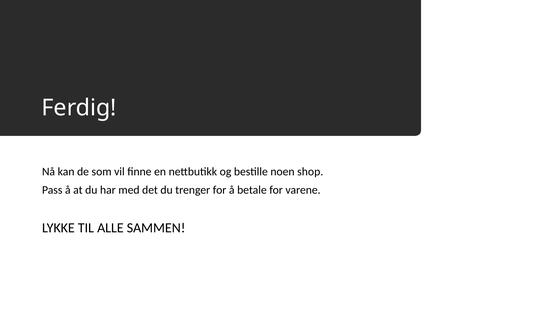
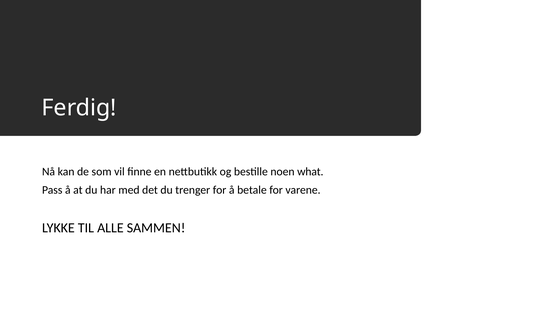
shop: shop -> what
